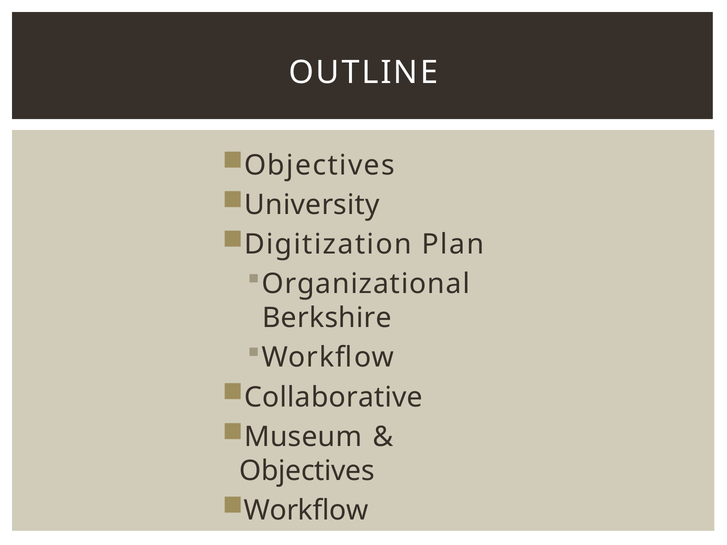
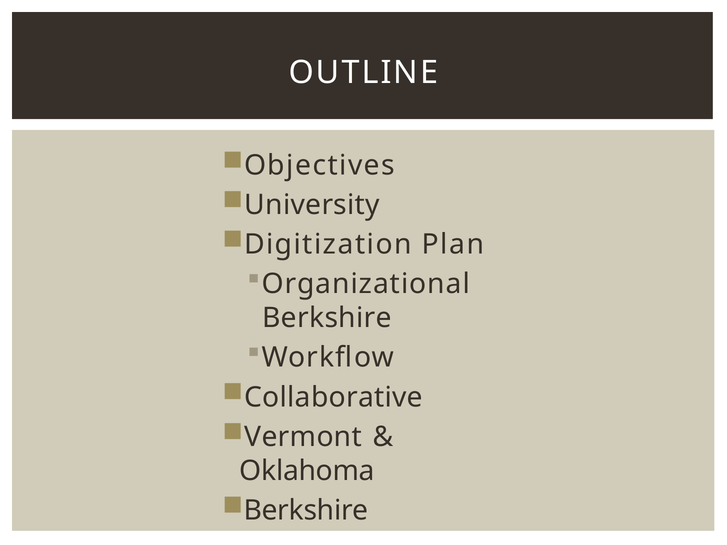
Museum: Museum -> Vermont
Objectives at (307, 471): Objectives -> Oklahoma
Workflow at (306, 511): Workflow -> Berkshire
